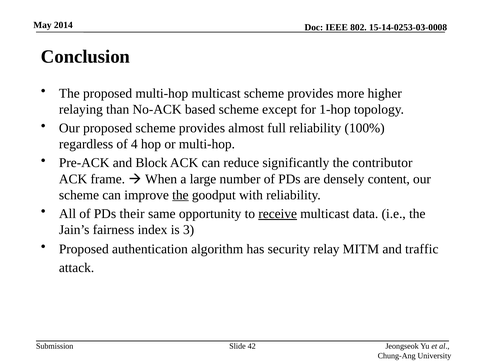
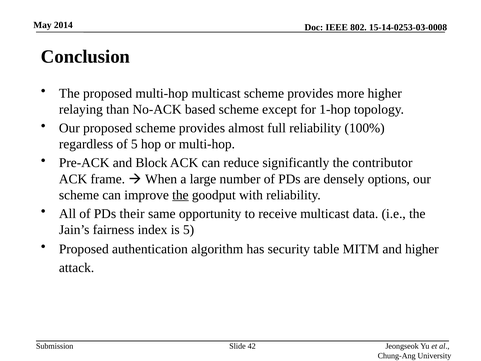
of 4: 4 -> 5
content: content -> options
receive underline: present -> none
is 3: 3 -> 5
relay: relay -> table
and traffic: traffic -> higher
